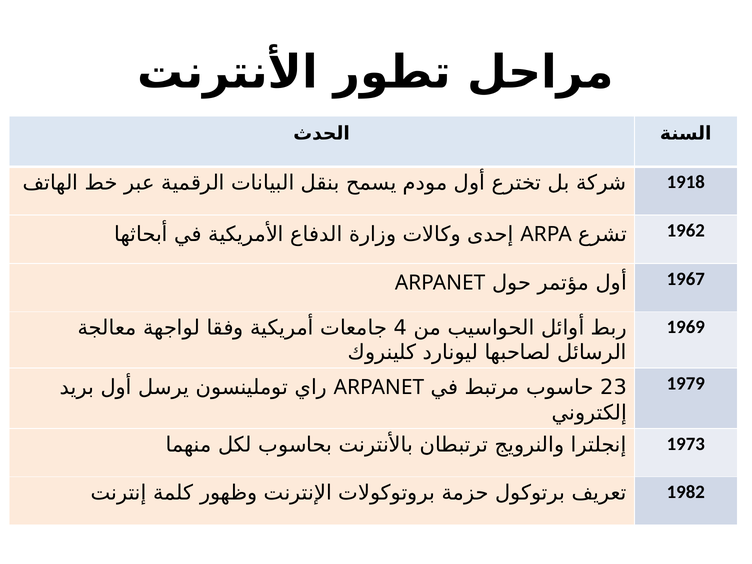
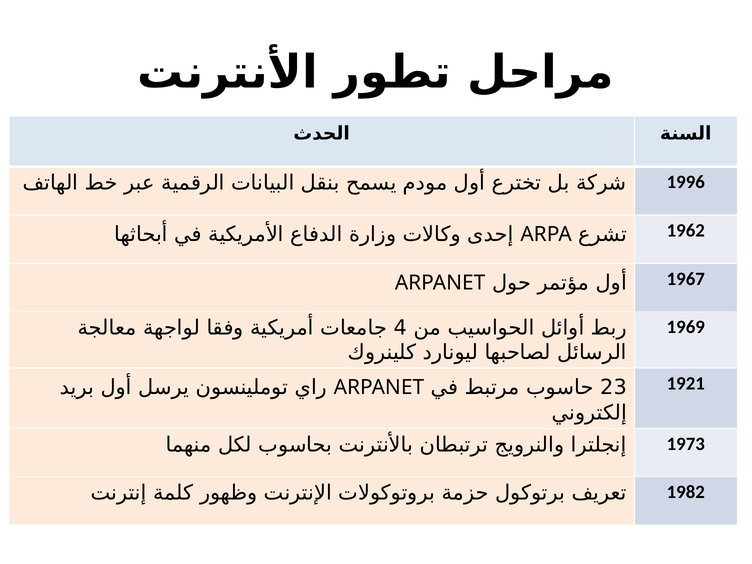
1918: 1918 -> 1996
1979: 1979 -> 1921
